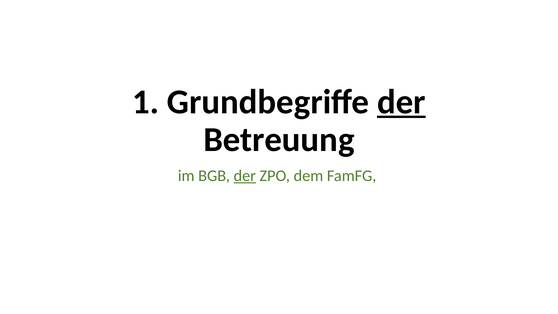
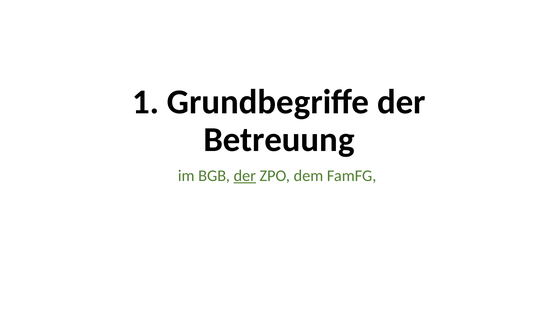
der at (401, 102) underline: present -> none
